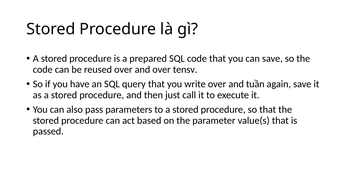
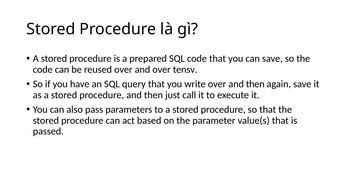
over and tuần: tuần -> then
